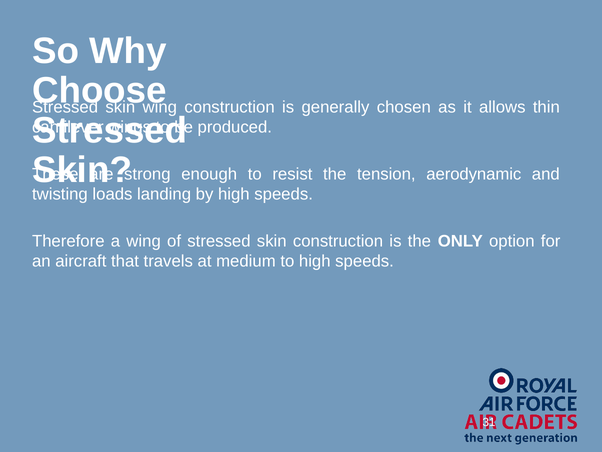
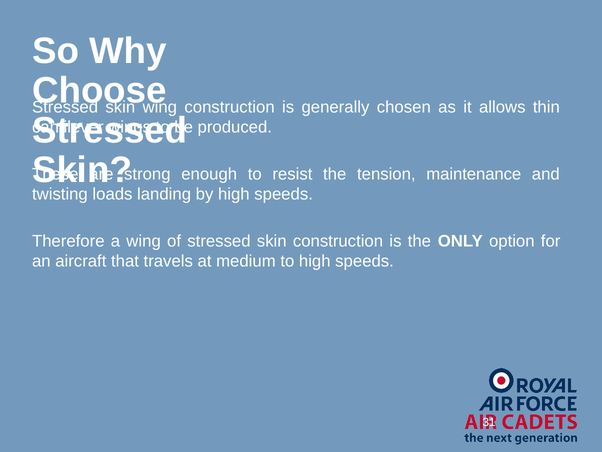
aerodynamic: aerodynamic -> maintenance
